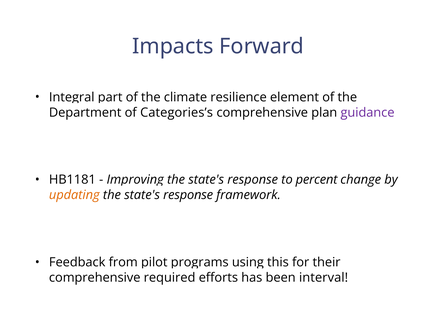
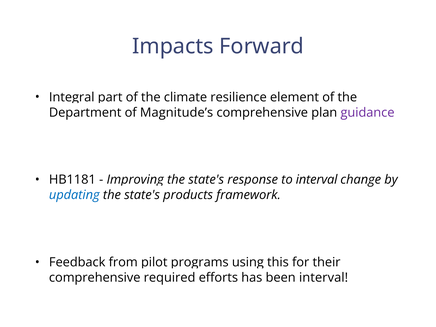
Categories’s: Categories’s -> Magnitude’s
to percent: percent -> interval
updating colour: orange -> blue
response at (188, 195): response -> products
